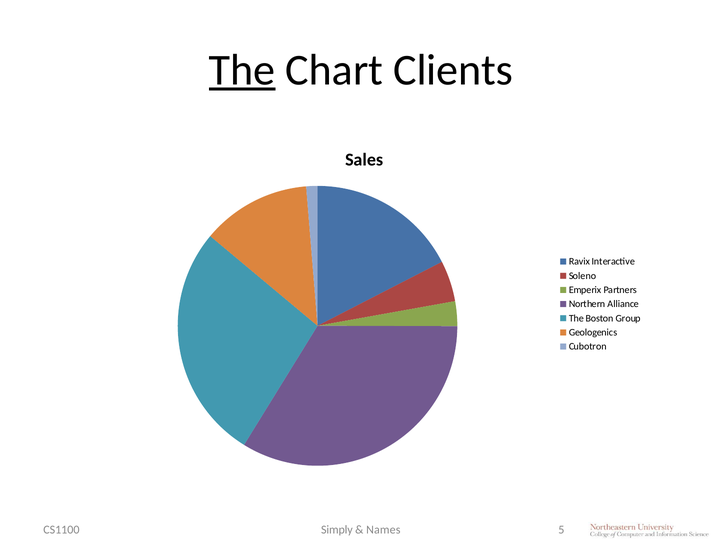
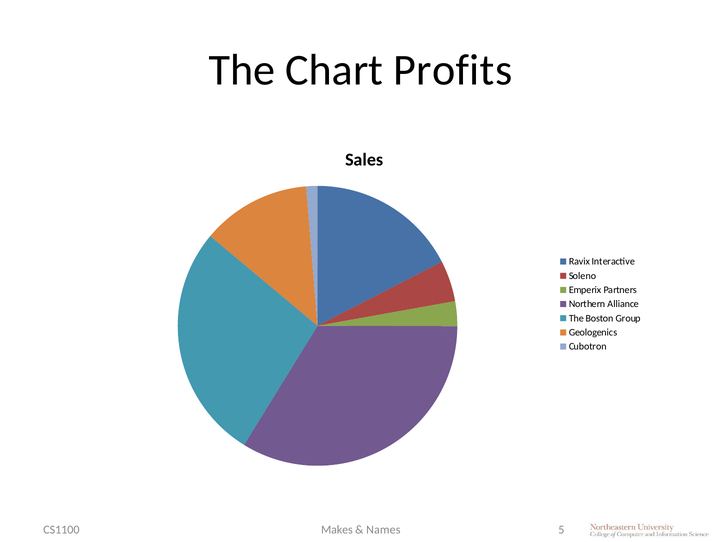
The at (242, 70) underline: present -> none
Clients: Clients -> Profits
Simply: Simply -> Makes
